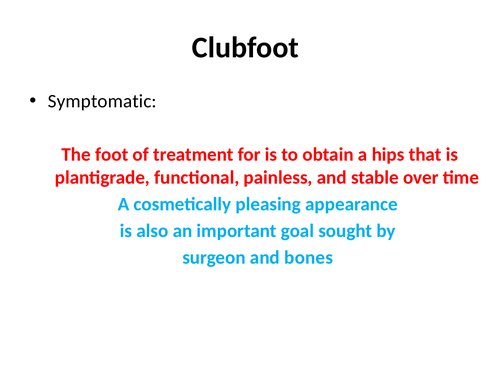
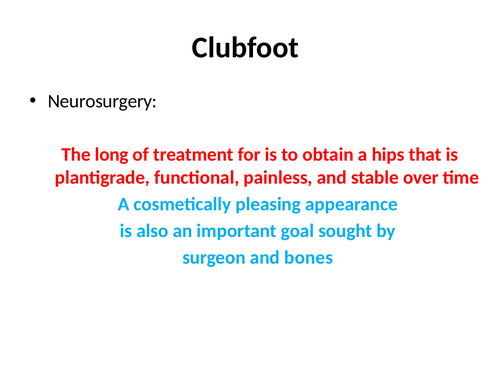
Symptomatic: Symptomatic -> Neurosurgery
foot: foot -> long
